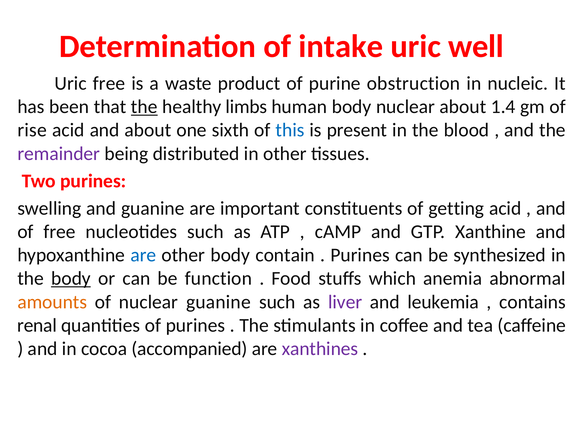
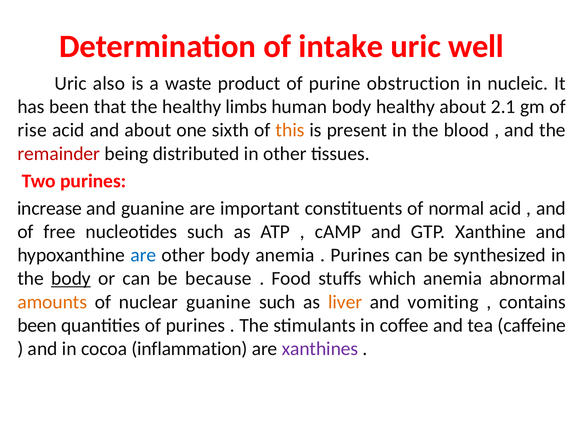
Uric free: free -> also
the at (144, 107) underline: present -> none
body nuclear: nuclear -> healthy
1.4: 1.4 -> 2.1
this colour: blue -> orange
remainder colour: purple -> red
swelling: swelling -> increase
getting: getting -> normal
body contain: contain -> anemia
function: function -> because
liver colour: purple -> orange
leukemia: leukemia -> vomiting
renal at (37, 326): renal -> been
accompanied: accompanied -> inflammation
